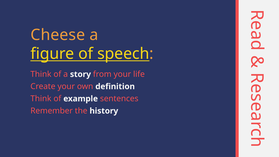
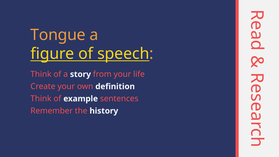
Cheese: Cheese -> Tongue
